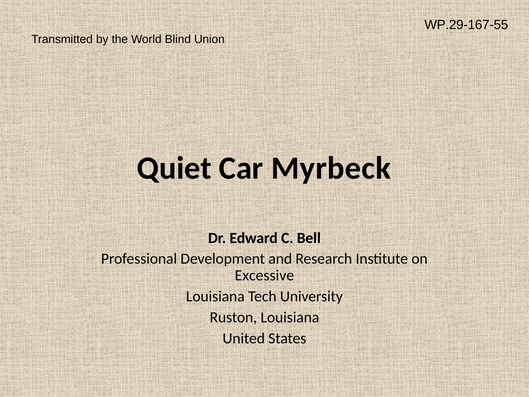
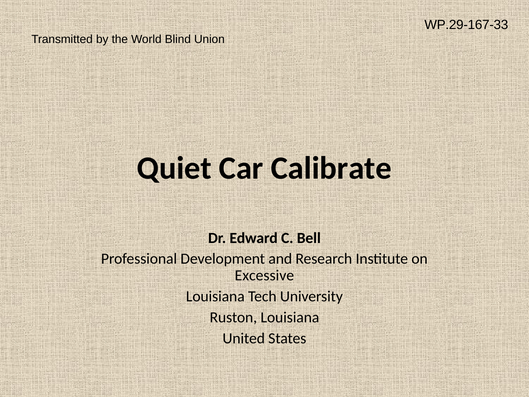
WP.29-167-55: WP.29-167-55 -> WP.29-167-33
Myrbeck: Myrbeck -> Calibrate
